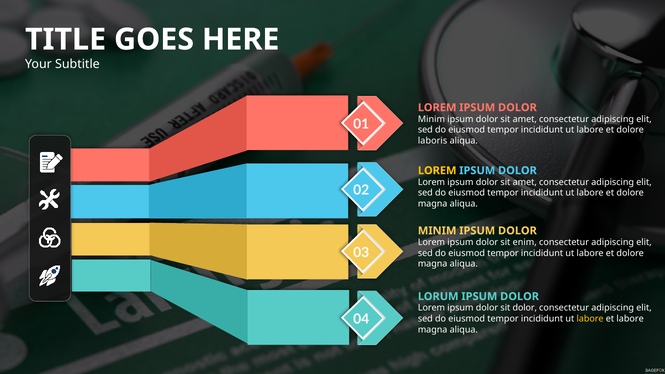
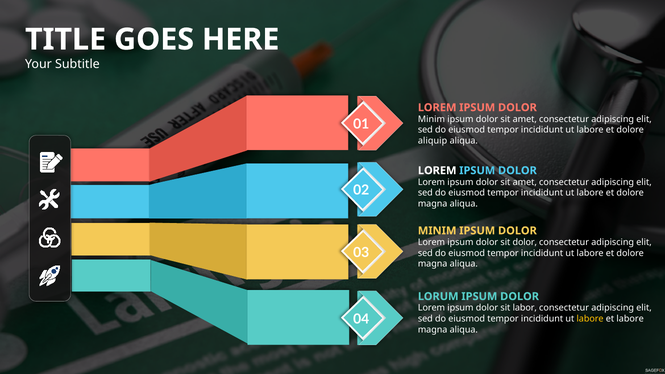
laboris: laboris -> aliquip
LOREM at (437, 171) colour: yellow -> white
sit enim: enim -> dolor
sit dolor: dolor -> labor
